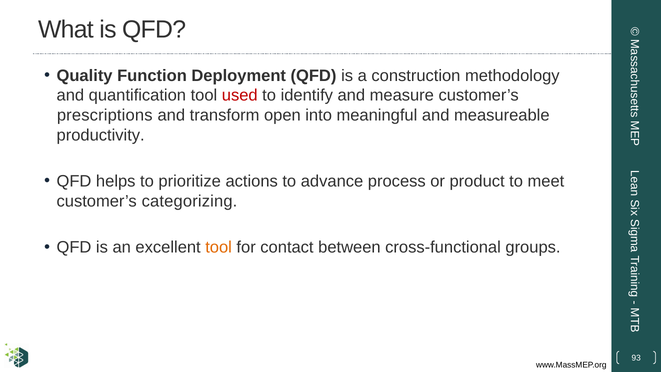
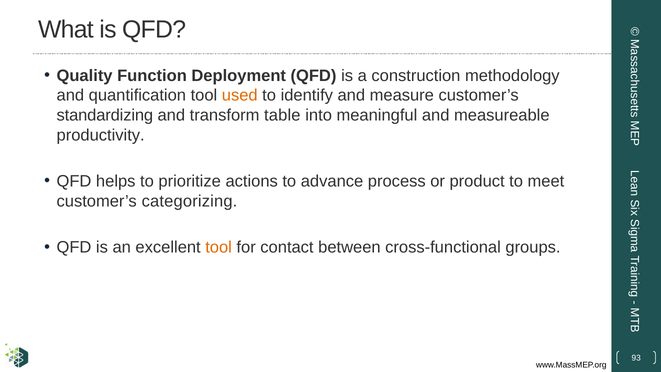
used colour: red -> orange
prescriptions: prescriptions -> standardizing
open: open -> table
